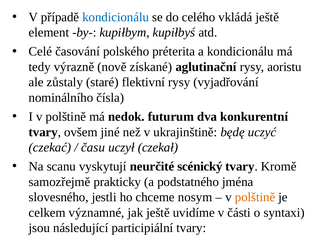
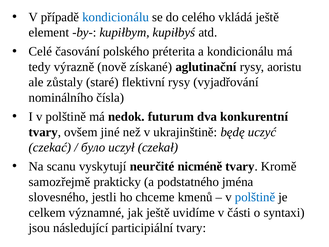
času: času -> було
scénický: scénický -> nicméně
nosym: nosym -> kmenů
polštině at (255, 197) colour: orange -> blue
